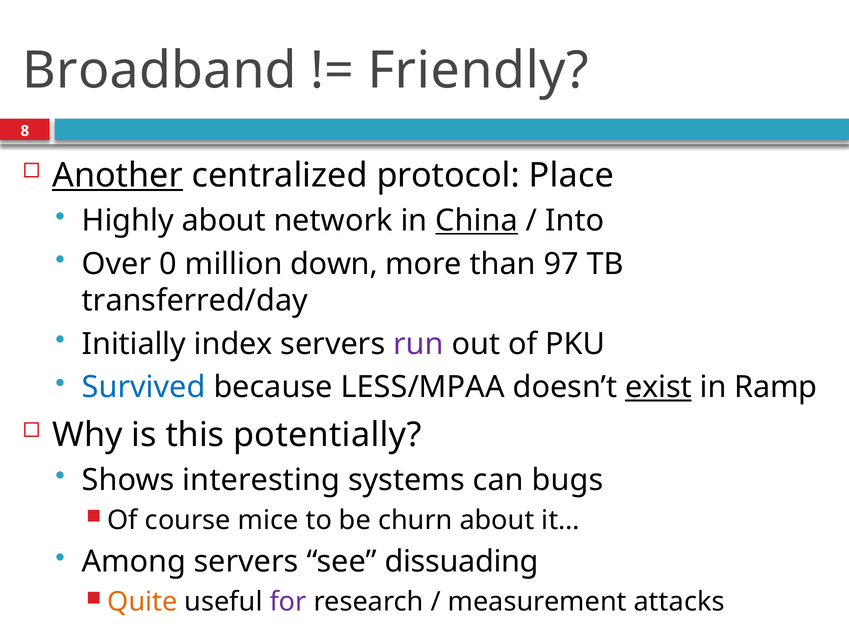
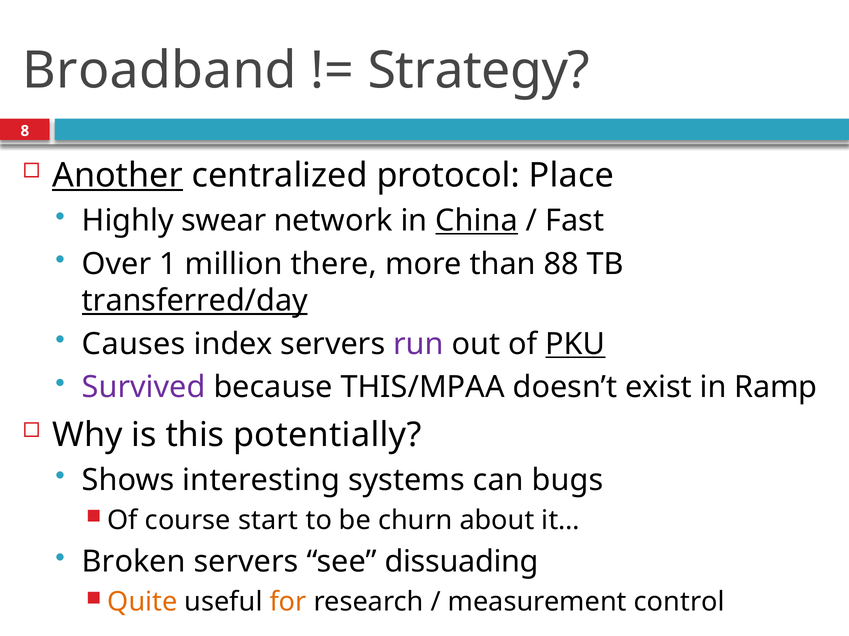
Friendly: Friendly -> Strategy
Highly about: about -> swear
Into: Into -> Fast
0: 0 -> 1
down: down -> there
97: 97 -> 88
transferred/day underline: none -> present
Initially: Initially -> Causes
PKU underline: none -> present
Survived colour: blue -> purple
LESS/MPAA: LESS/MPAA -> THIS/MPAA
exist underline: present -> none
mice: mice -> start
Among: Among -> Broken
for colour: purple -> orange
attacks: attacks -> control
